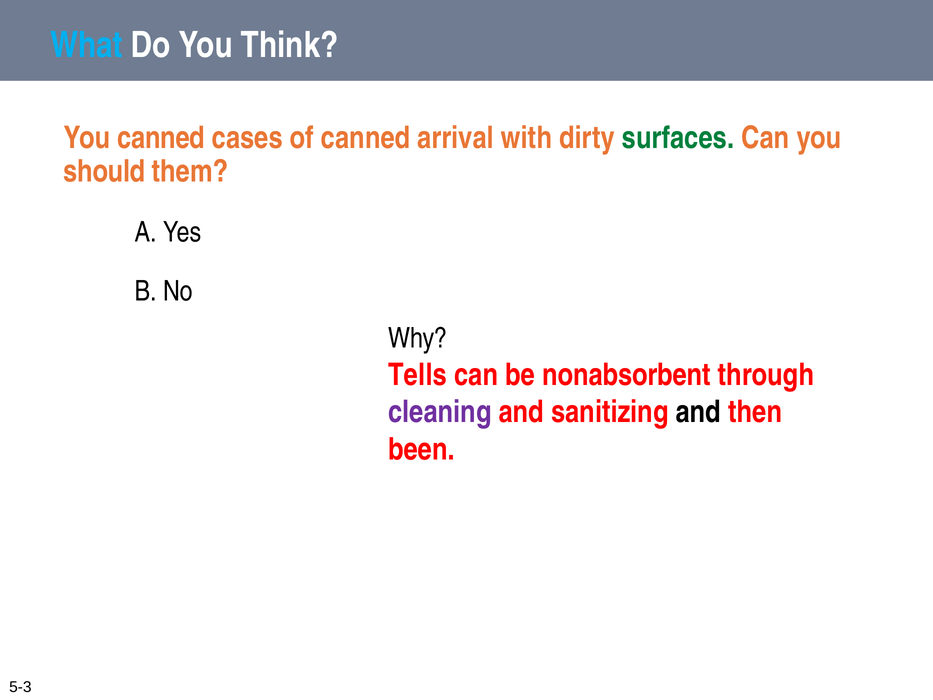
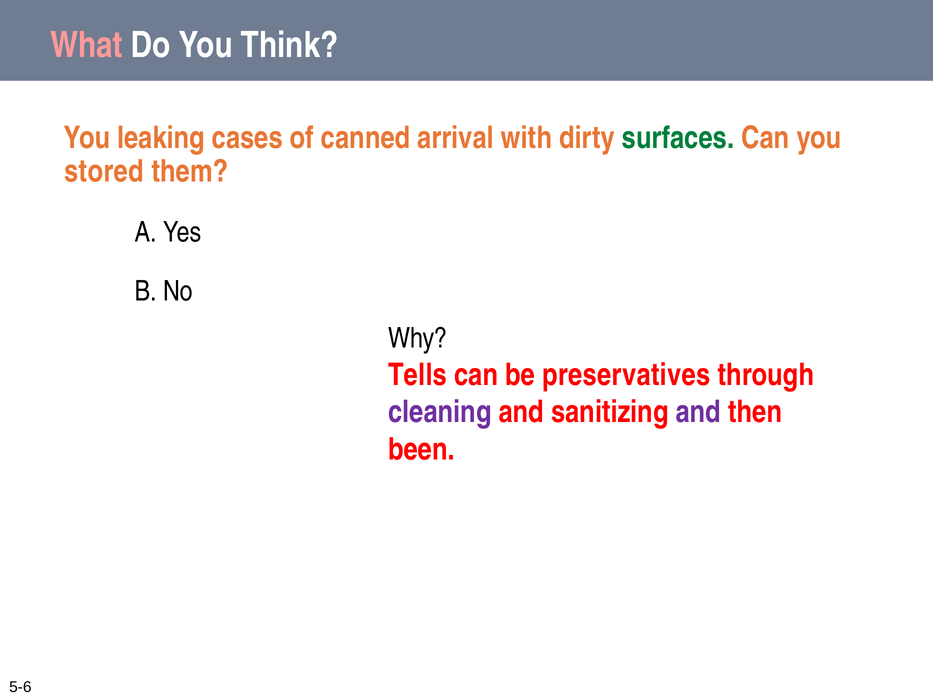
What colour: light blue -> pink
You canned: canned -> leaking
should: should -> stored
nonabsorbent: nonabsorbent -> preservatives
and at (698, 412) colour: black -> purple
5-3: 5-3 -> 5-6
